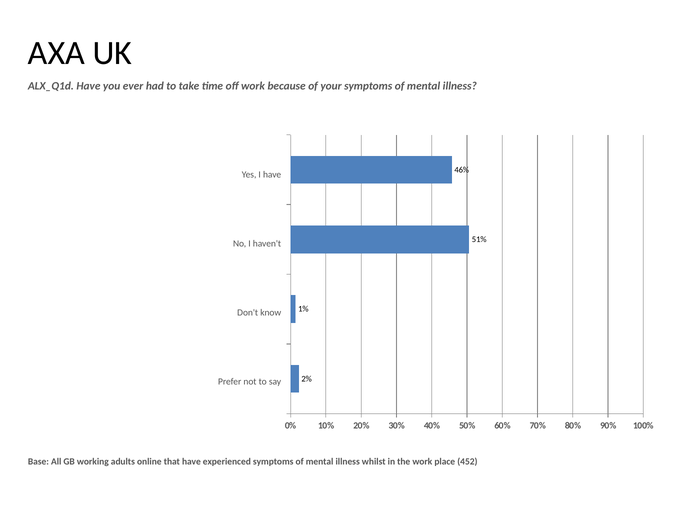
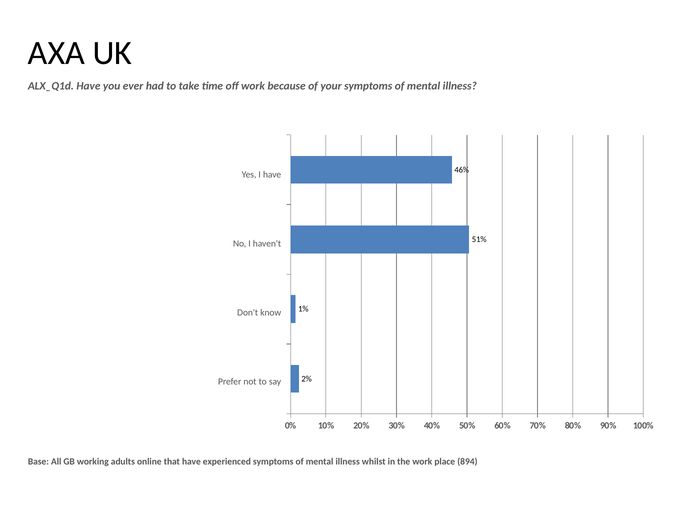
452: 452 -> 894
